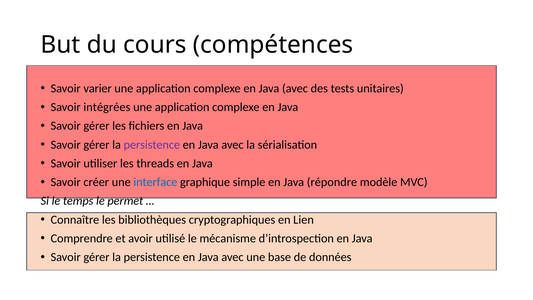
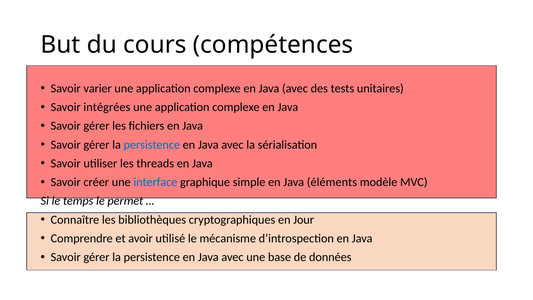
persistence at (152, 145) colour: purple -> blue
répondre: répondre -> éléments
Lien: Lien -> Jour
